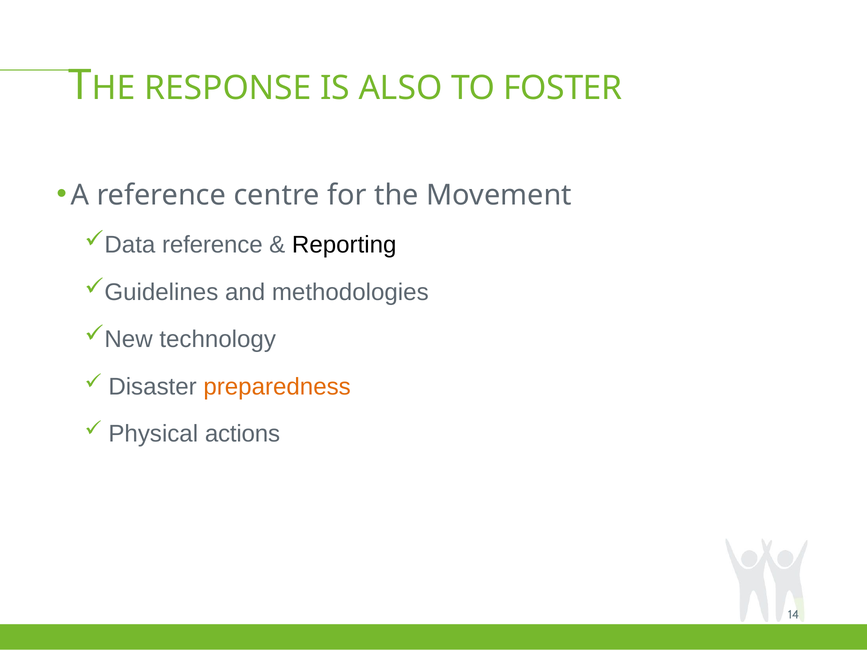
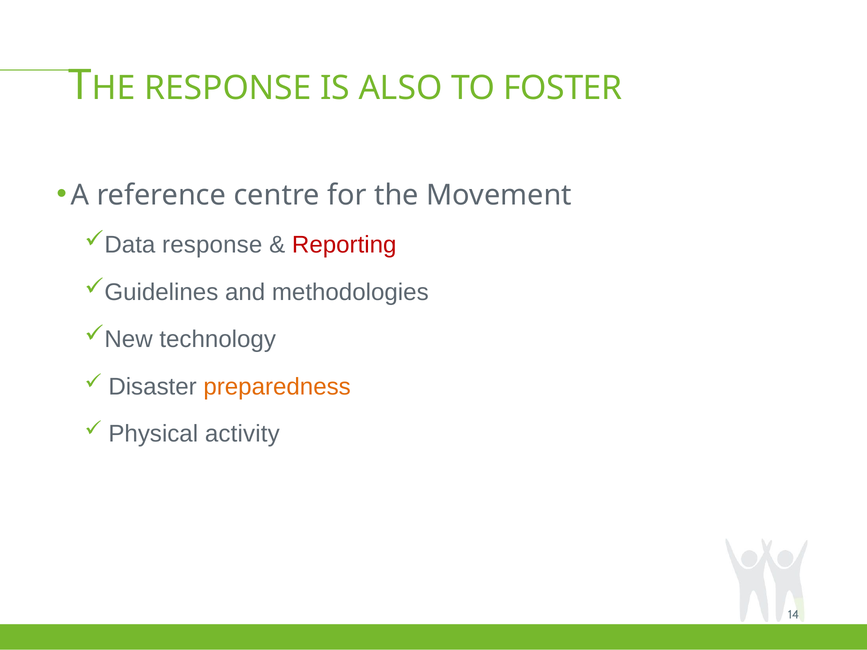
reference at (212, 245): reference -> response
Reporting colour: black -> red
actions: actions -> activity
